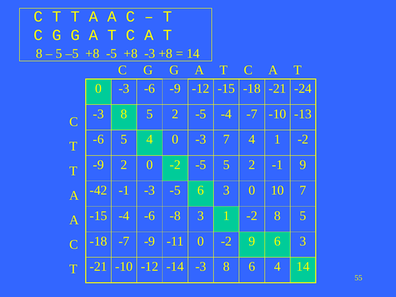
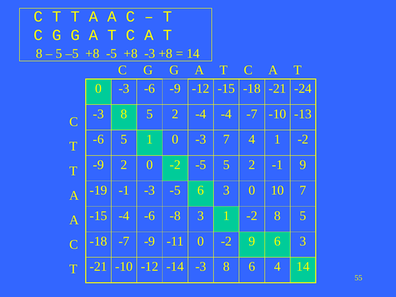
2 -5: -5 -> -4
5 4: 4 -> 1
-42: -42 -> -19
